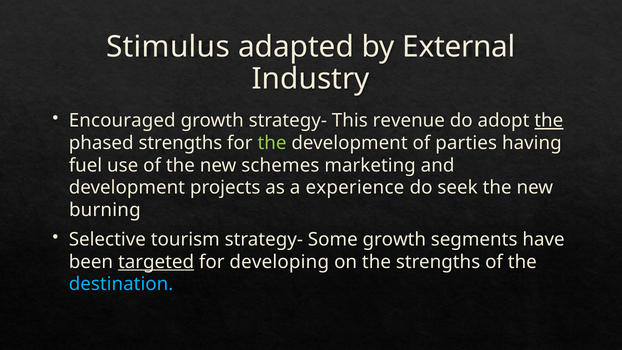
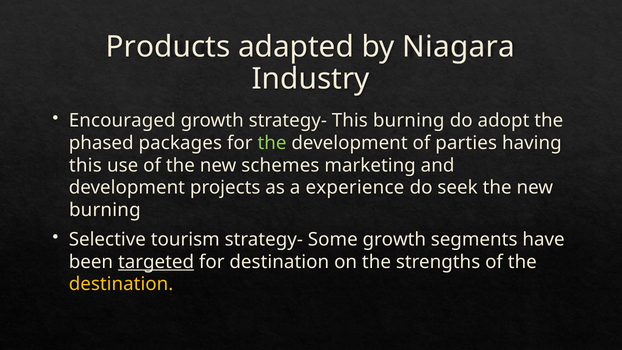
Stimulus: Stimulus -> Products
External: External -> Niagara
This revenue: revenue -> burning
the at (549, 121) underline: present -> none
phased strengths: strengths -> packages
fuel at (85, 165): fuel -> this
for developing: developing -> destination
destination at (121, 284) colour: light blue -> yellow
